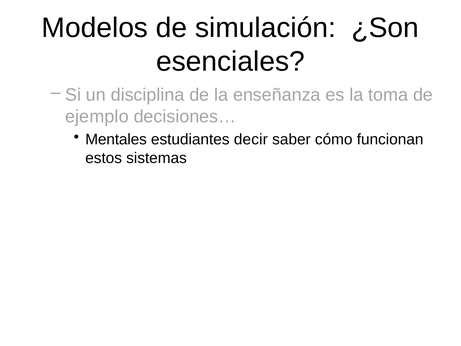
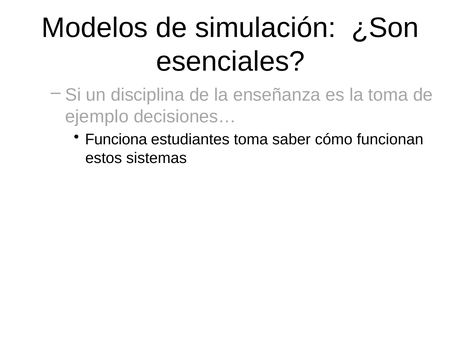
Mentales: Mentales -> Funciona
estudiantes decir: decir -> toma
